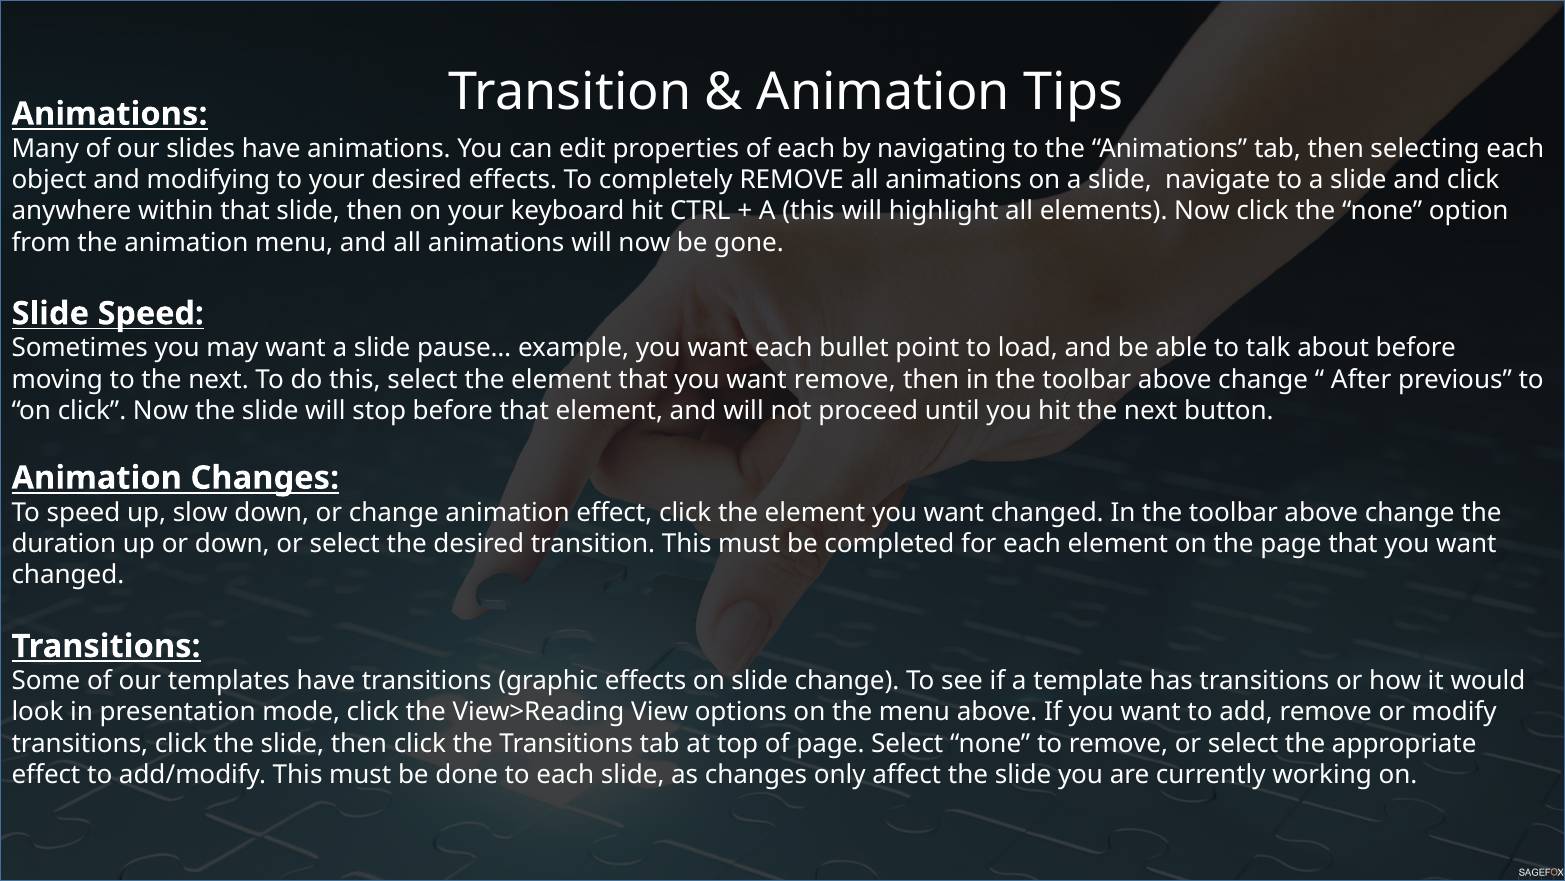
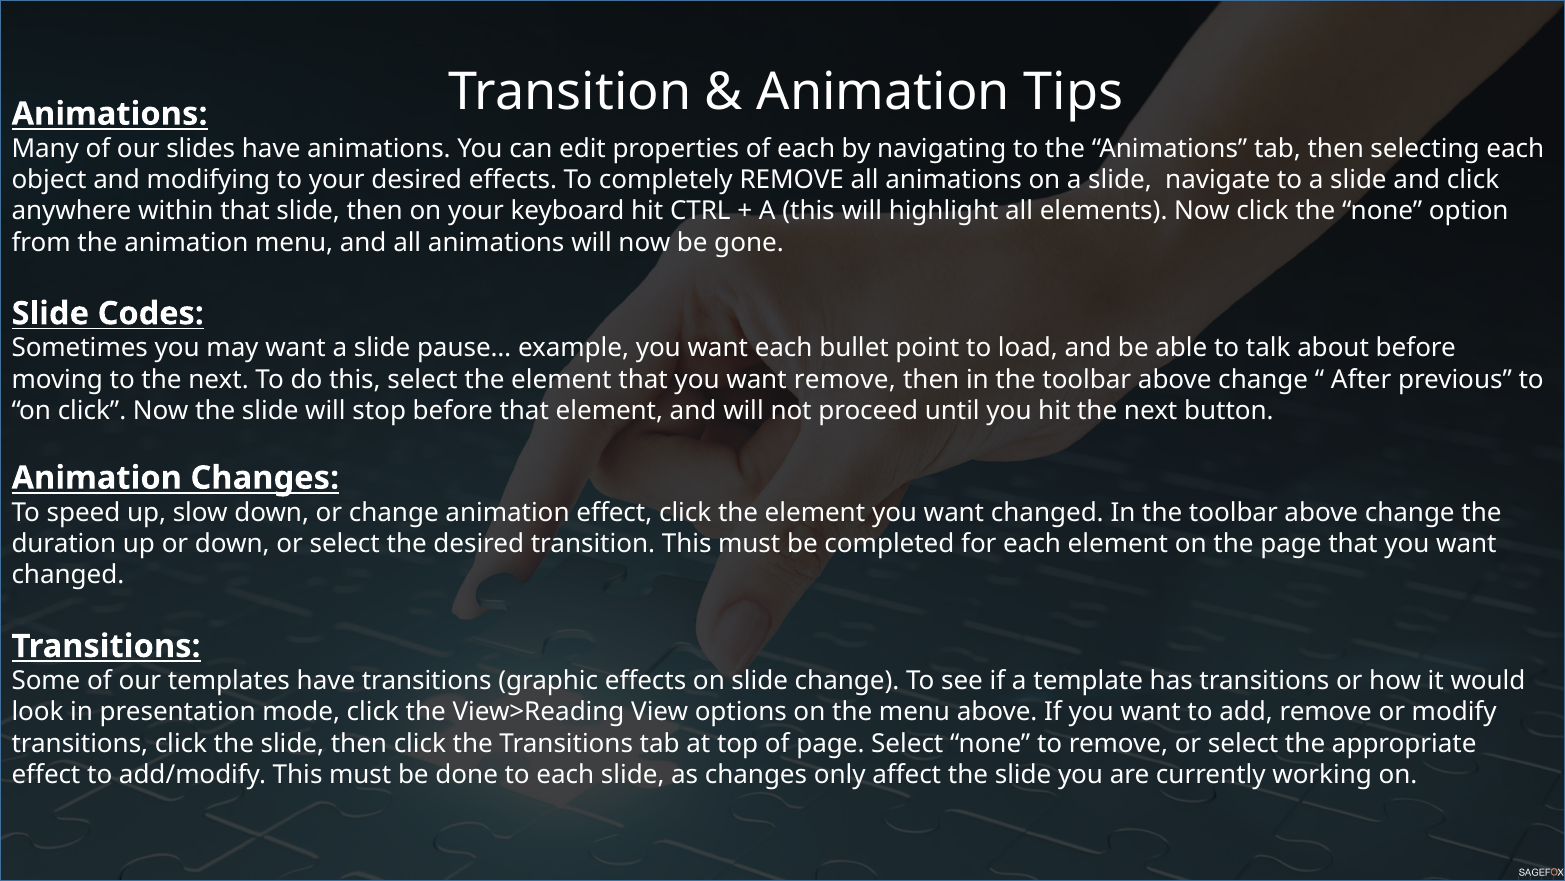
Slide Speed: Speed -> Codes
